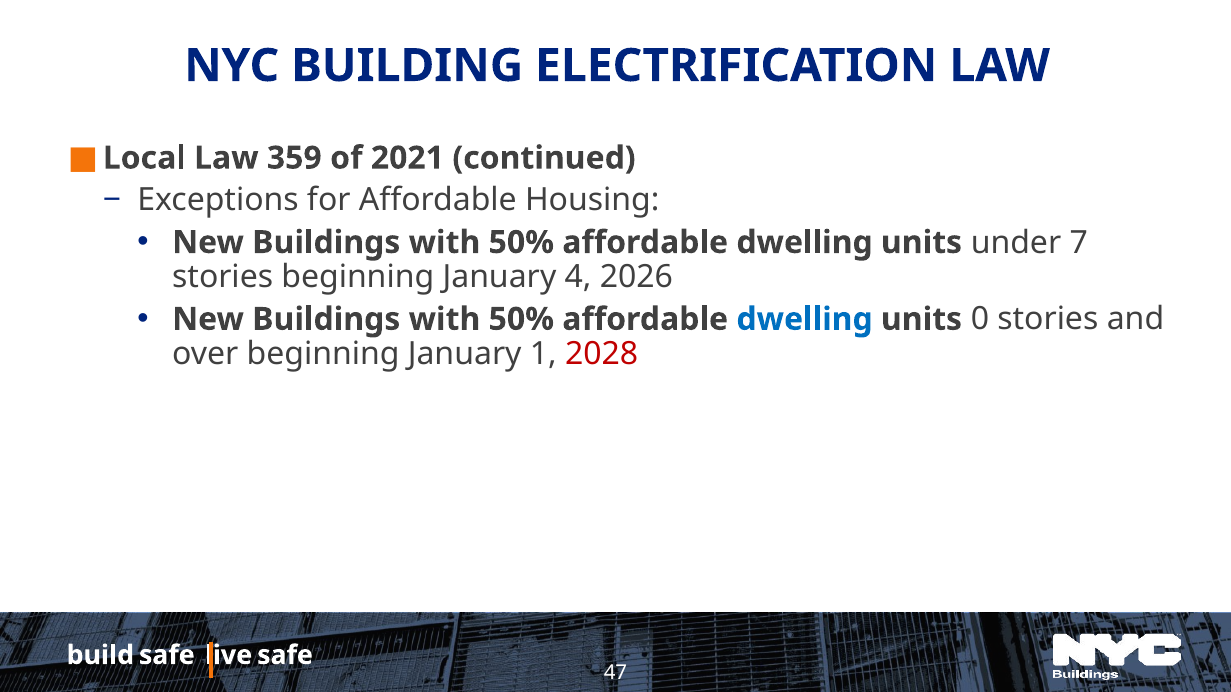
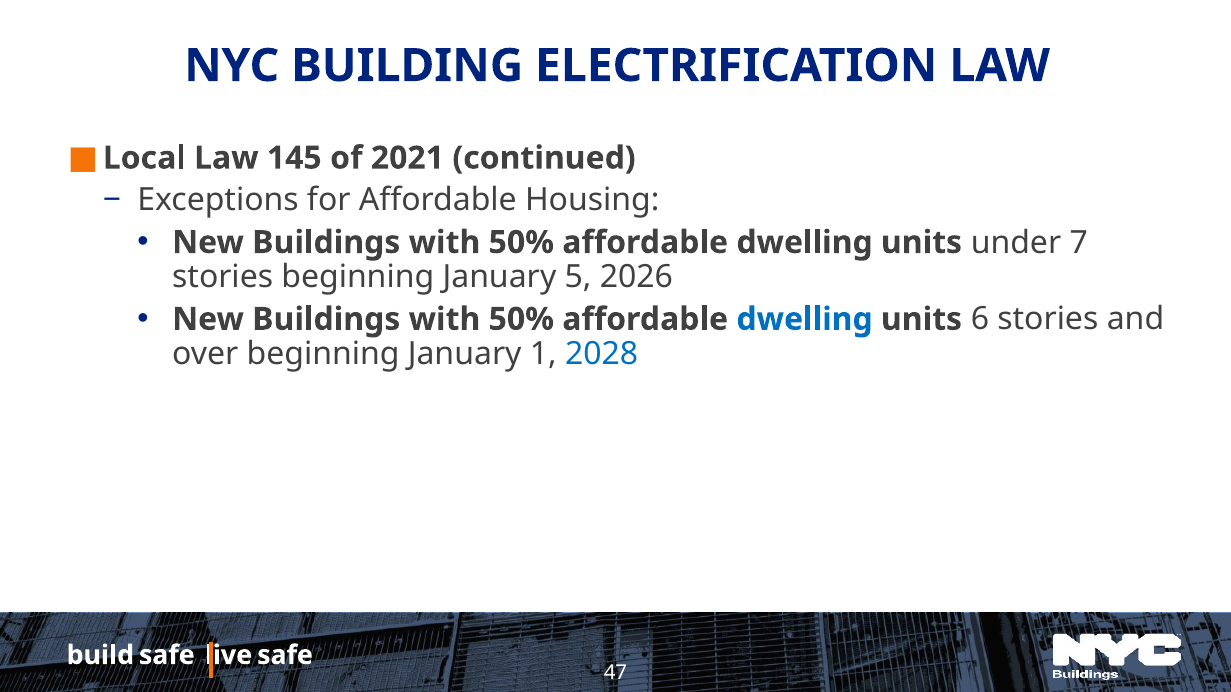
359: 359 -> 145
4: 4 -> 5
0: 0 -> 6
2028 colour: red -> blue
